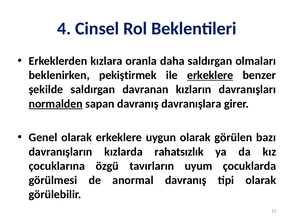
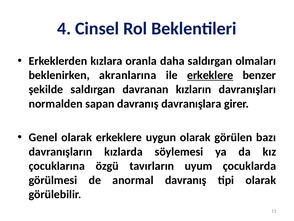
pekiştirmek: pekiştirmek -> akranlarına
normalden underline: present -> none
rahatsızlık: rahatsızlık -> söylemesi
